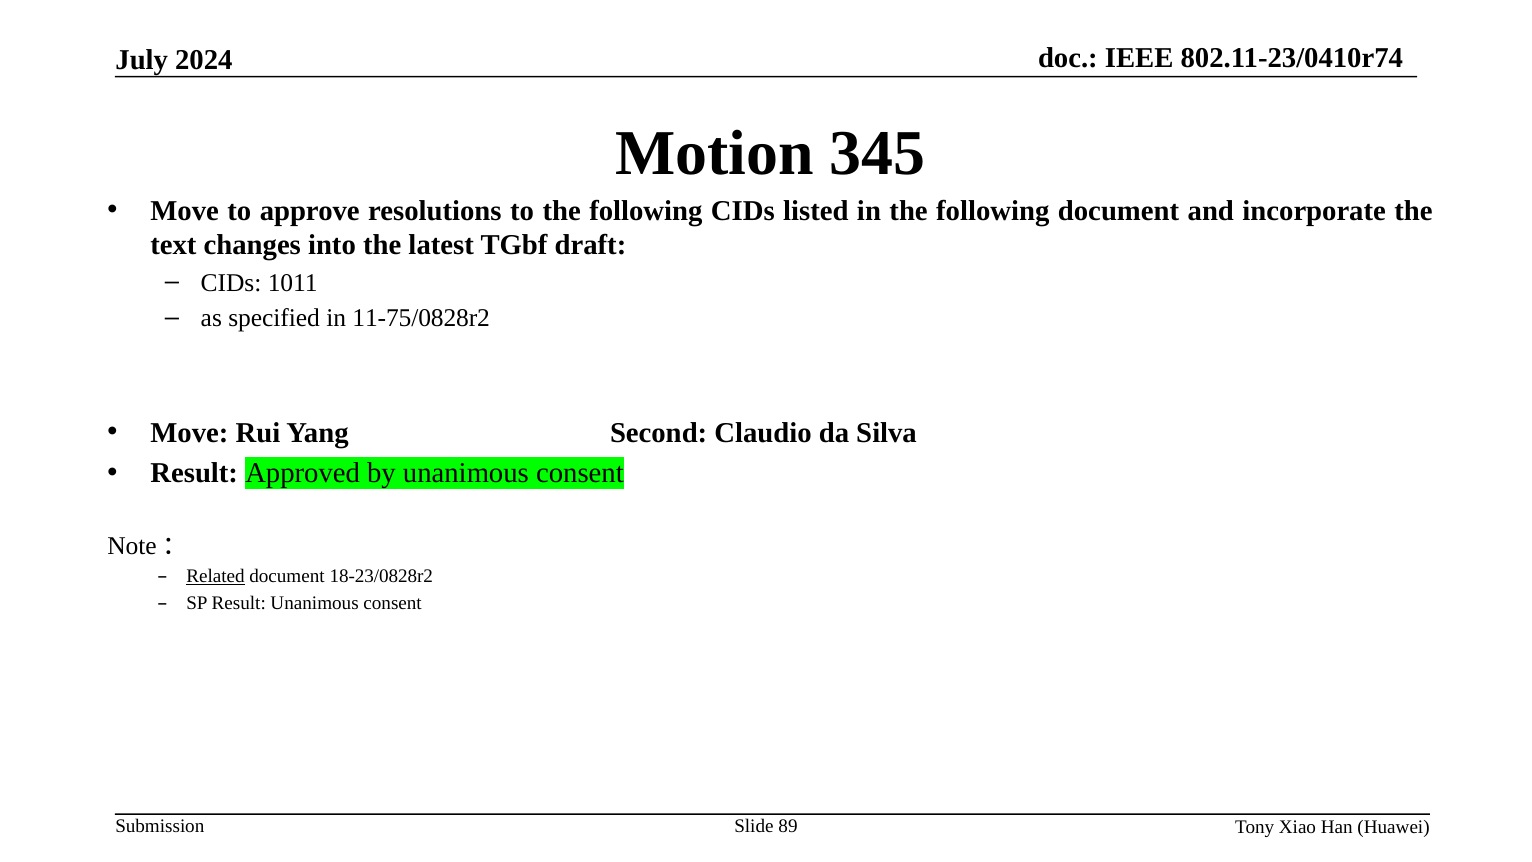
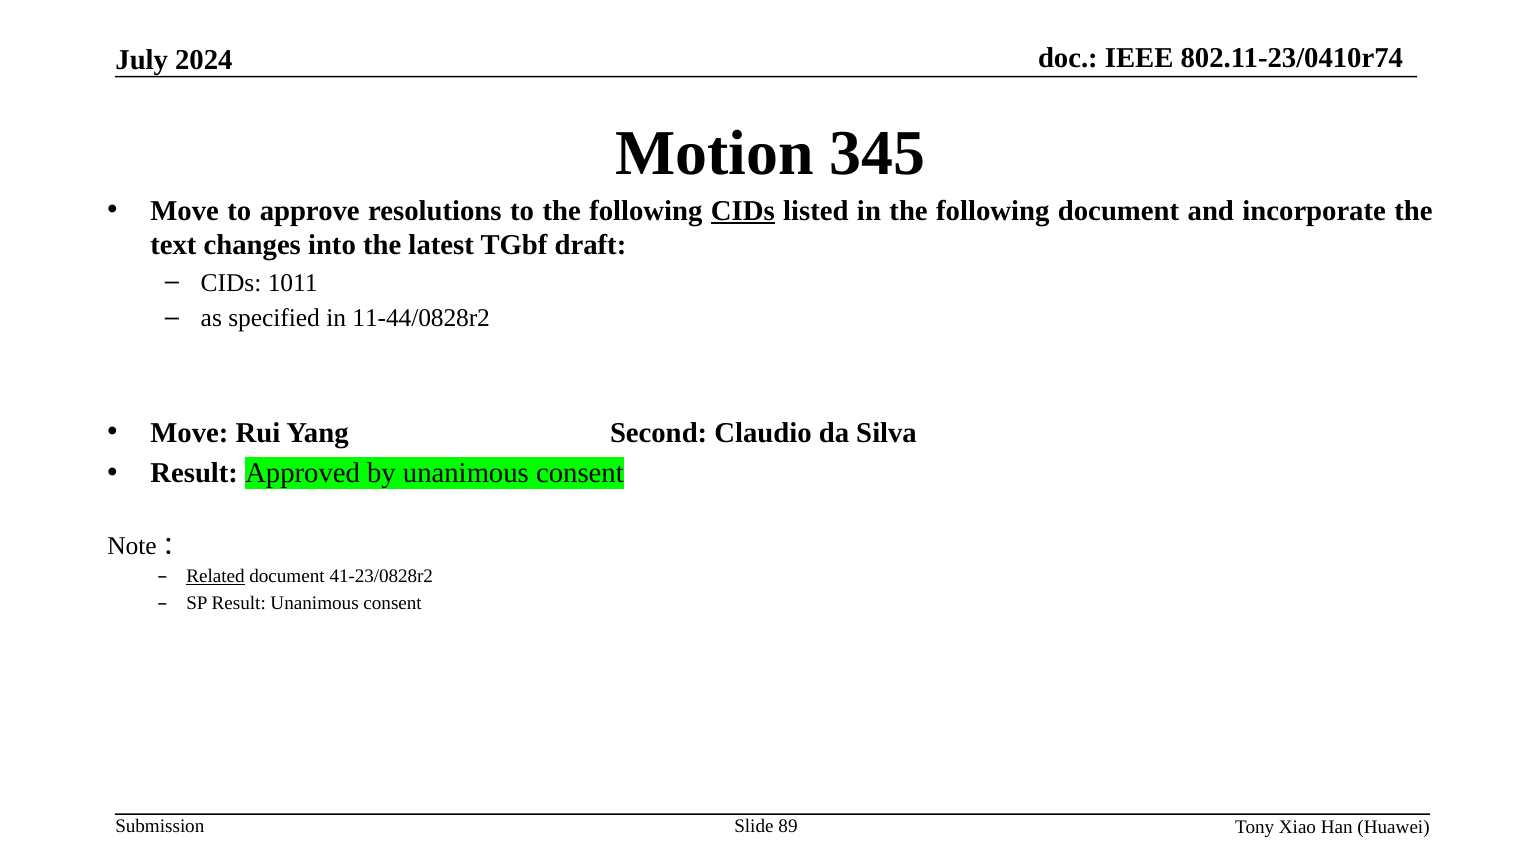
CIDs at (743, 211) underline: none -> present
11-75/0828r2: 11-75/0828r2 -> 11-44/0828r2
18-23/0828r2: 18-23/0828r2 -> 41-23/0828r2
